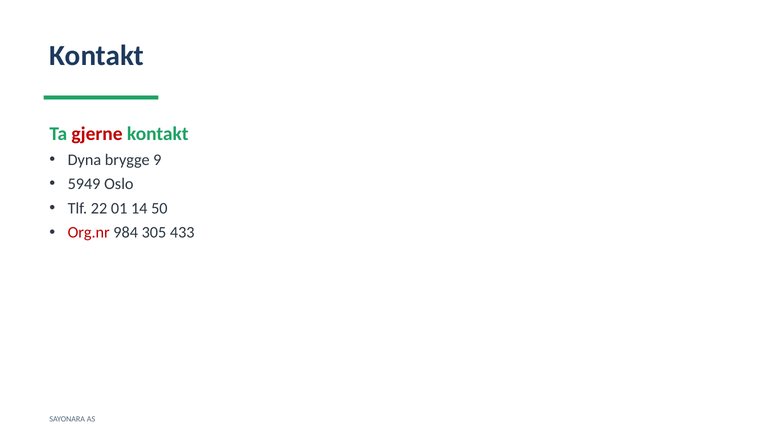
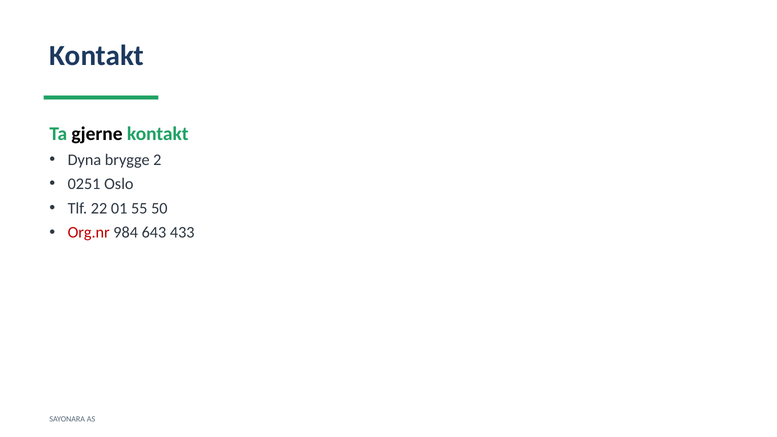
gjerne colour: red -> black
9: 9 -> 2
5949: 5949 -> 0251
14: 14 -> 55
305: 305 -> 643
